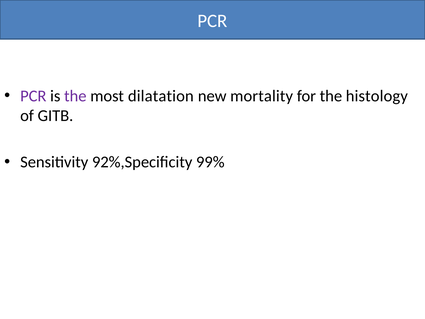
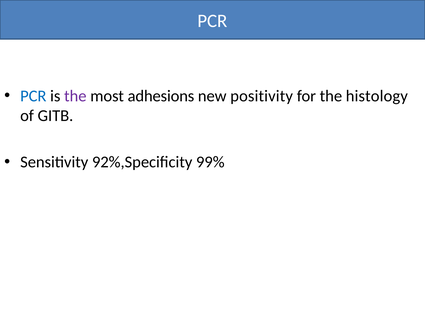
PCR at (33, 96) colour: purple -> blue
dilatation: dilatation -> adhesions
mortality: mortality -> positivity
